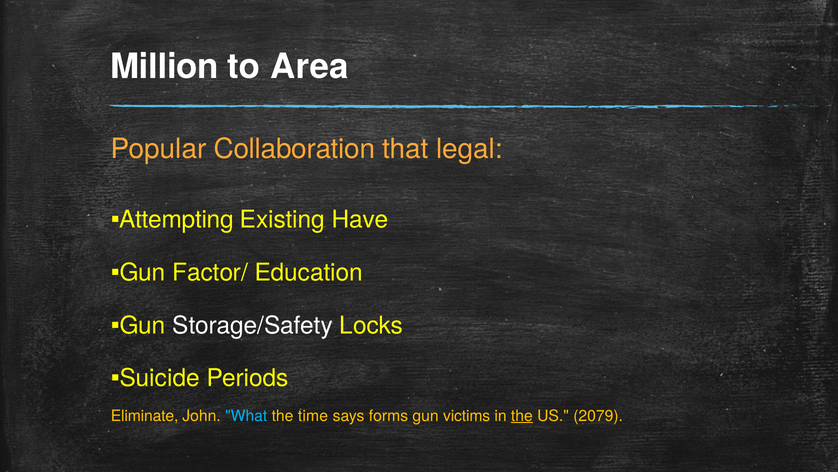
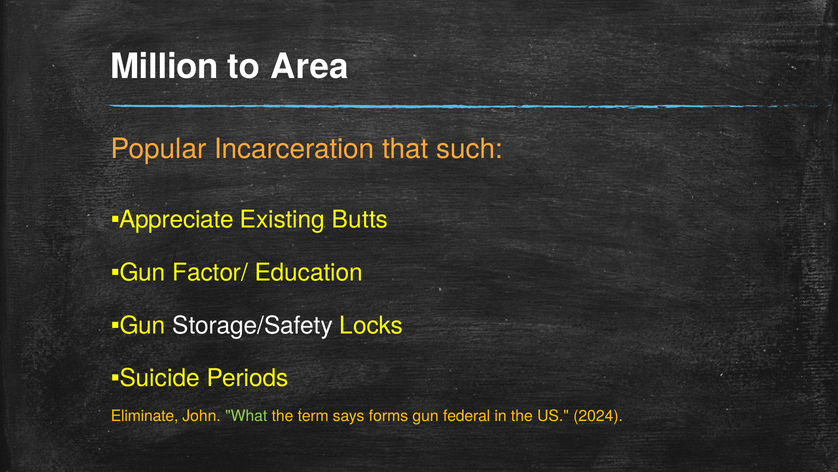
Collaboration: Collaboration -> Incarceration
legal: legal -> such
Attempting: Attempting -> Appreciate
Have: Have -> Butts
What colour: light blue -> light green
time: time -> term
victims: victims -> federal
the at (522, 415) underline: present -> none
2079: 2079 -> 2024
